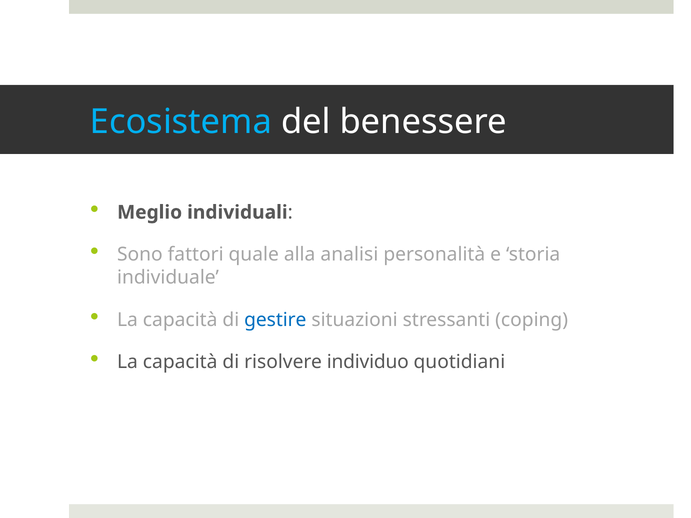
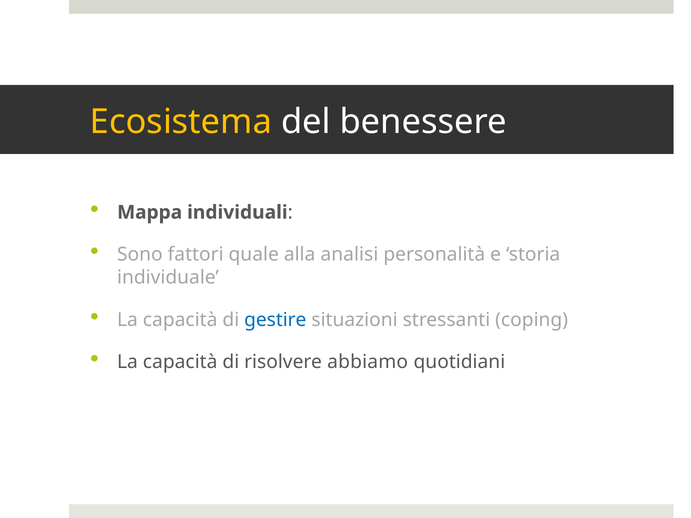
Ecosistema colour: light blue -> yellow
Meglio: Meglio -> Mappa
individuo: individuo -> abbiamo
